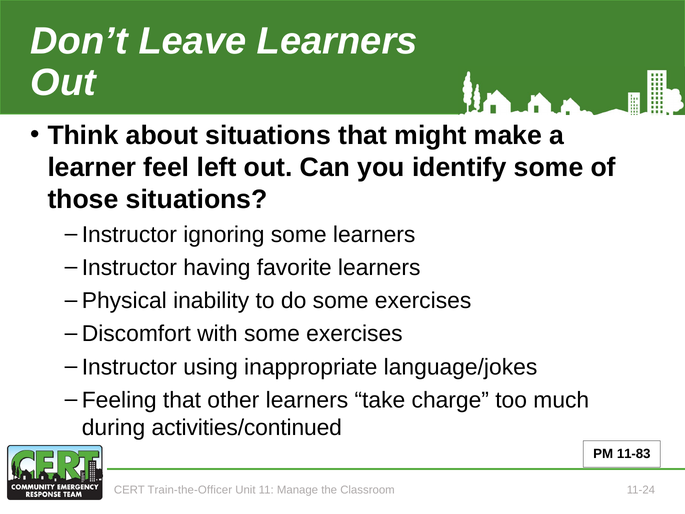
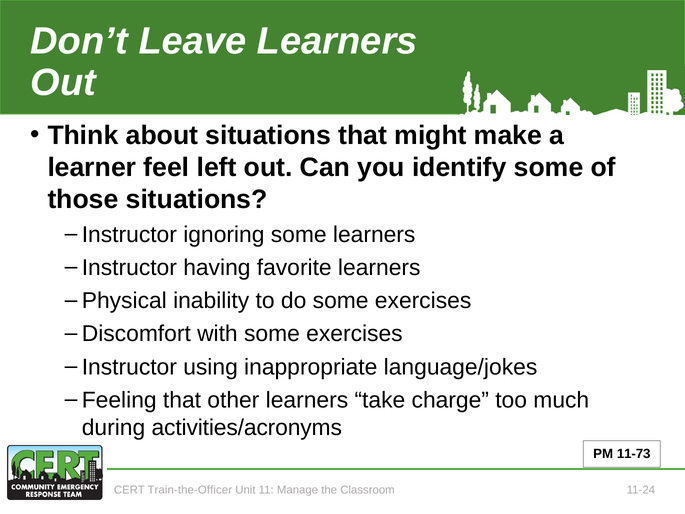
activities/continued: activities/continued -> activities/acronyms
11-83: 11-83 -> 11-73
